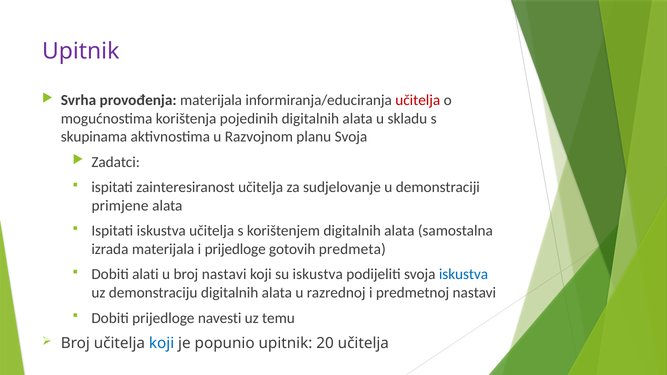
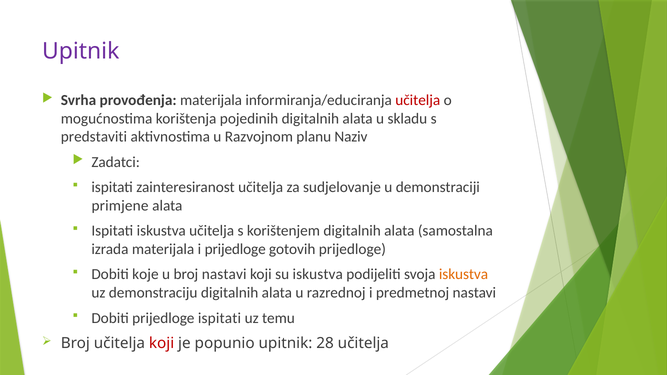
skupinama: skupinama -> predstaviti
planu Svoja: Svoja -> Naziv
gotovih predmeta: predmeta -> prijedloge
alati: alati -> koje
iskustva at (464, 275) colour: blue -> orange
prijedloge navesti: navesti -> ispitati
koji at (162, 343) colour: blue -> red
20: 20 -> 28
